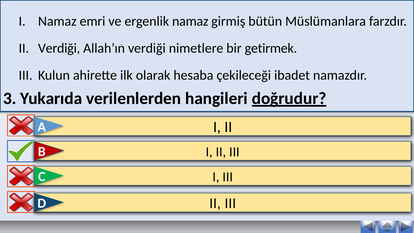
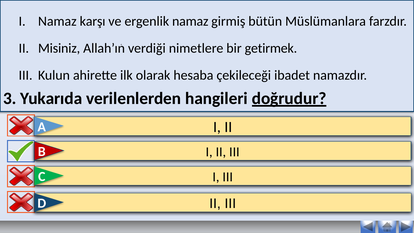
emri: emri -> karşı
II Verdiği: Verdiği -> Misiniz
